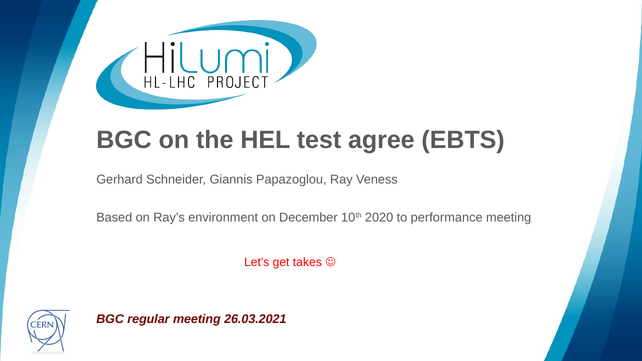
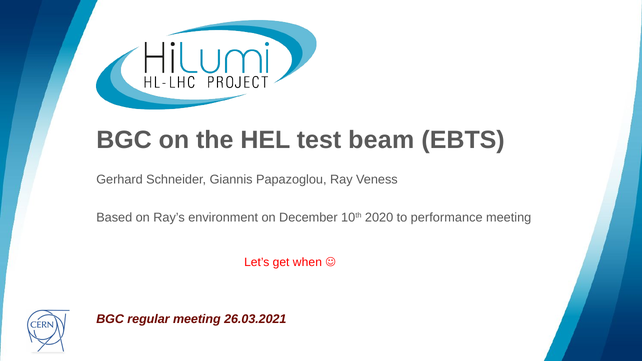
agree: agree -> beam
takes: takes -> when
